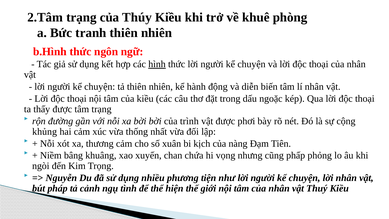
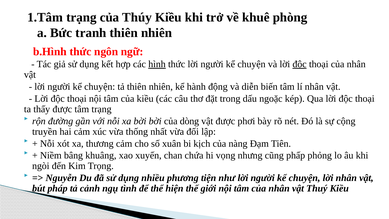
2.Tâm: 2.Tâm -> 1.Tâm
độc at (300, 64) underline: none -> present
trình: trình -> dòng
khủng: khủng -> truyền
